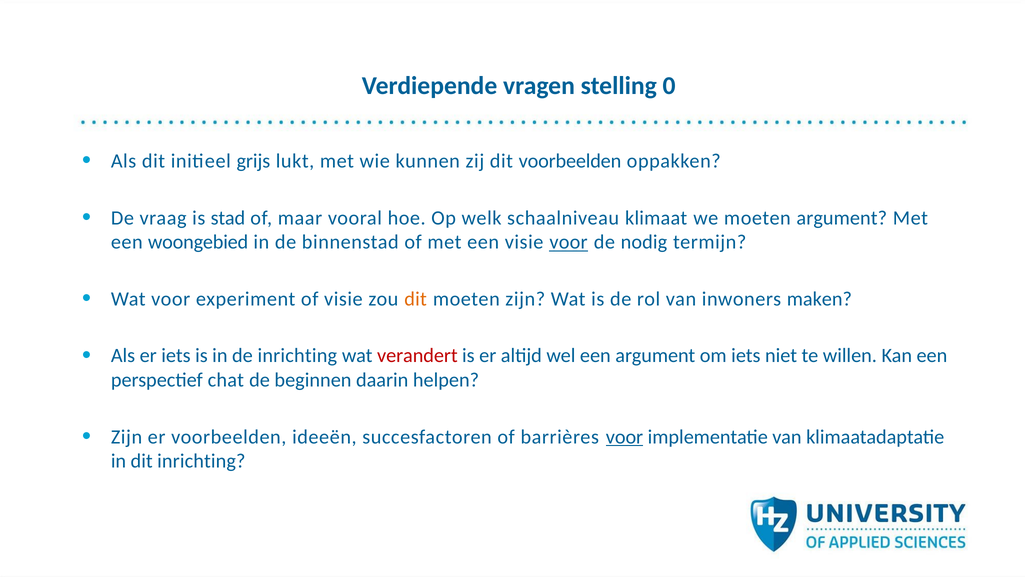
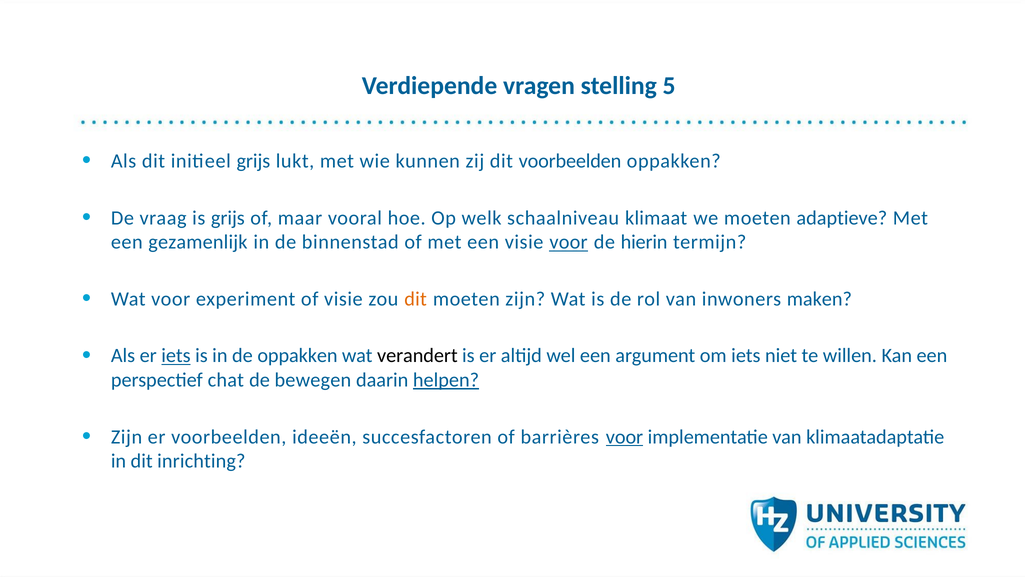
0: 0 -> 5
is stad: stad -> grijs
moeten argument: argument -> adaptieve
woongebied: woongebied -> gezamenlijk
nodig: nodig -> hierin
iets at (176, 355) underline: none -> present
de inrichting: inrichting -> oppakken
verandert colour: red -> black
beginnen: beginnen -> bewegen
helpen underline: none -> present
